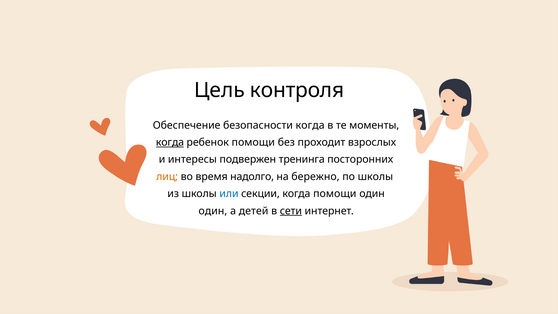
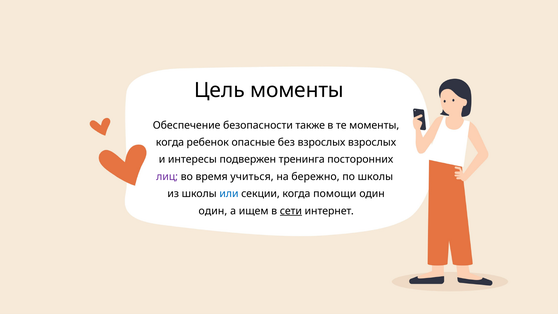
Цель контроля: контроля -> моменты
безопасности когда: когда -> также
когда at (170, 142) underline: present -> none
ребенок помощи: помощи -> опасные
без проходит: проходит -> взрослых
лиц colour: orange -> purple
надолго: надолго -> учиться
детей: детей -> ищем
